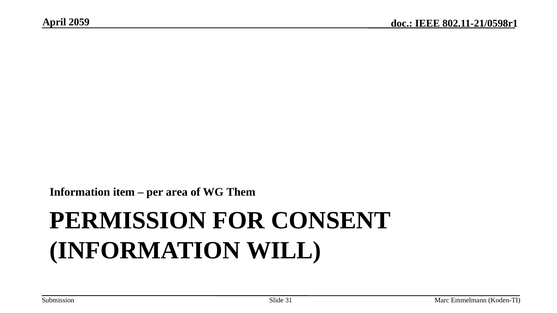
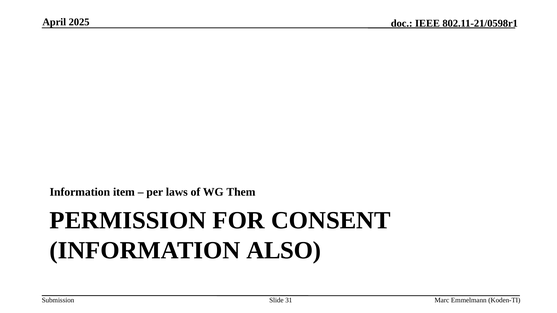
2059: 2059 -> 2025
area: area -> laws
WILL: WILL -> ALSO
